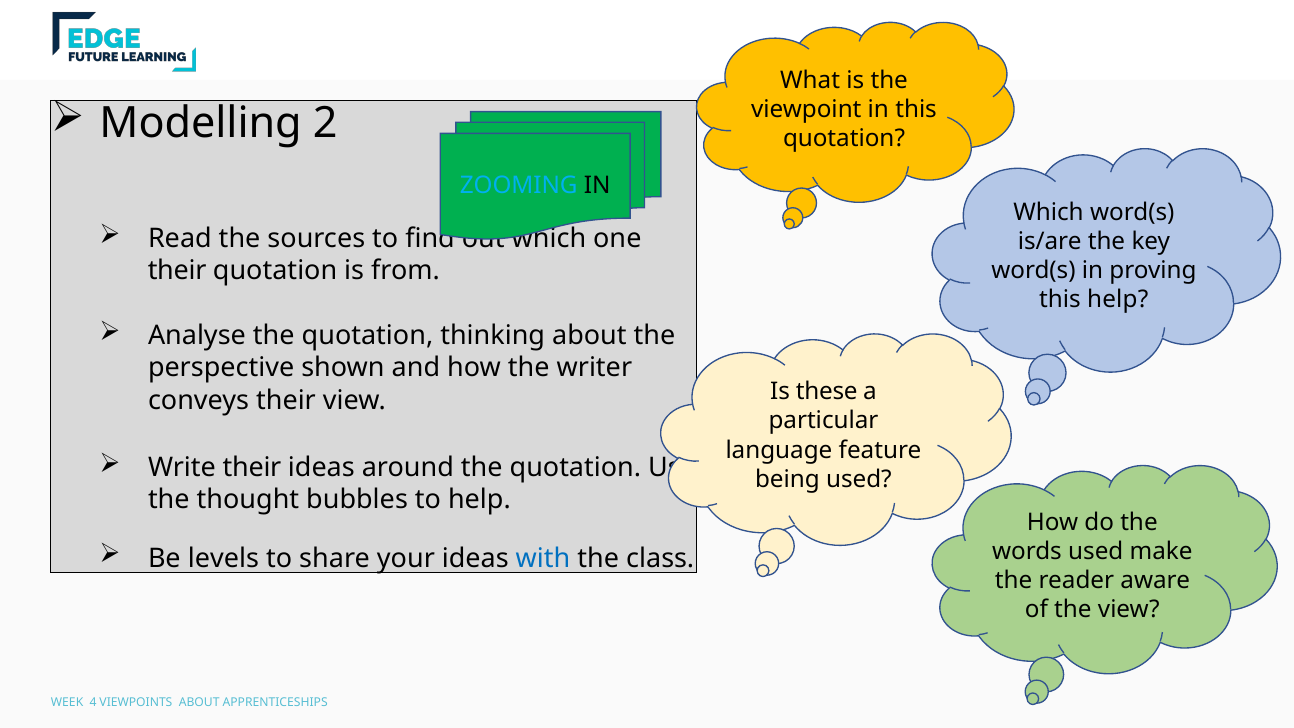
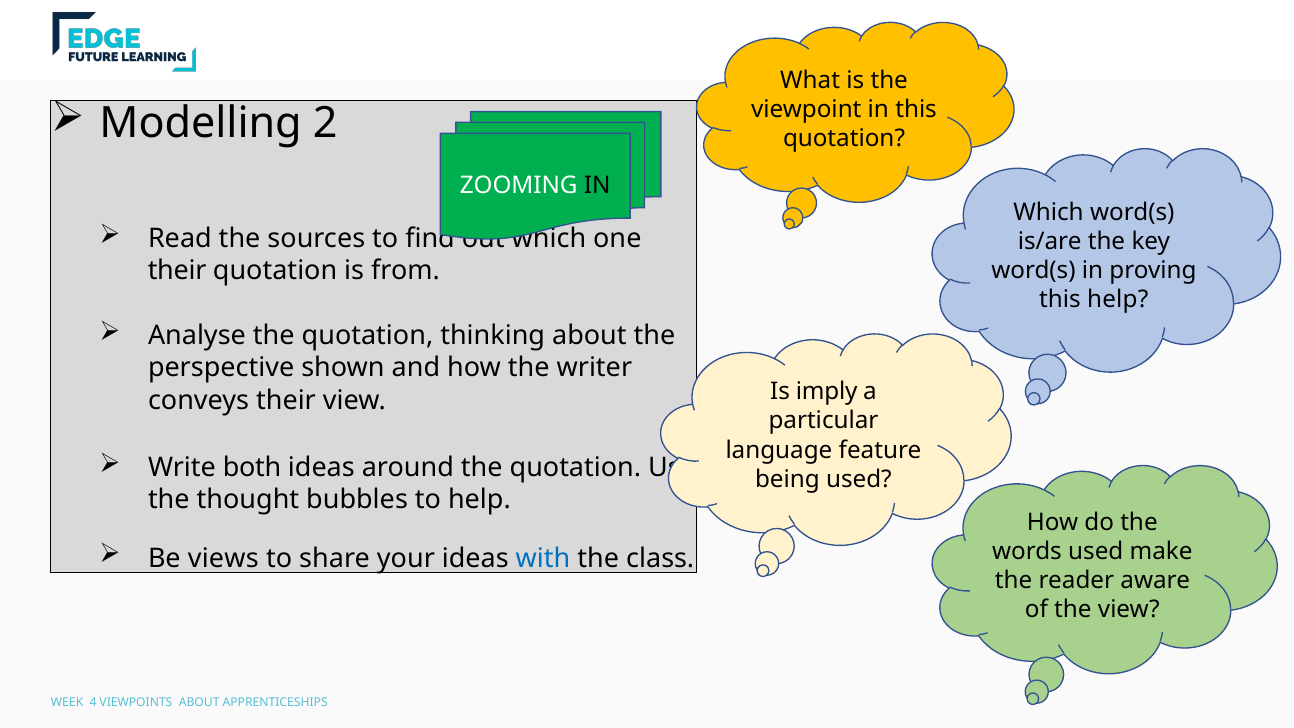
ZOOMING colour: light blue -> white
these: these -> imply
Write their: their -> both
levels: levels -> views
